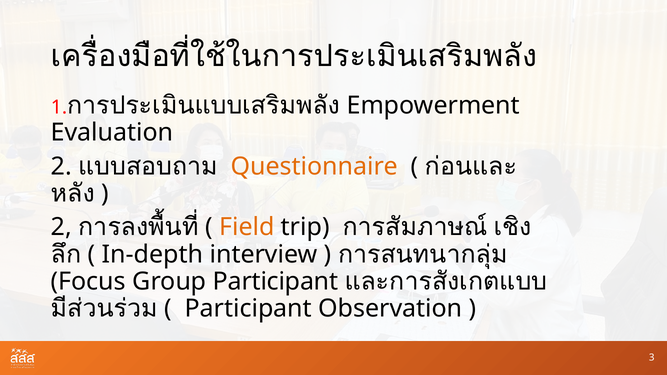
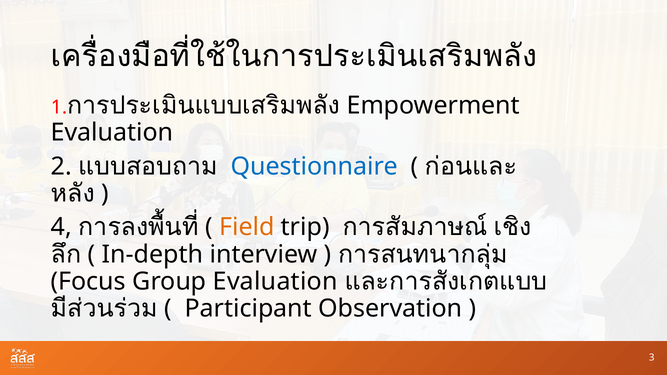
Questionnaire colour: orange -> blue
2 at (61, 227): 2 -> 4
Group Participant: Participant -> Evaluation
